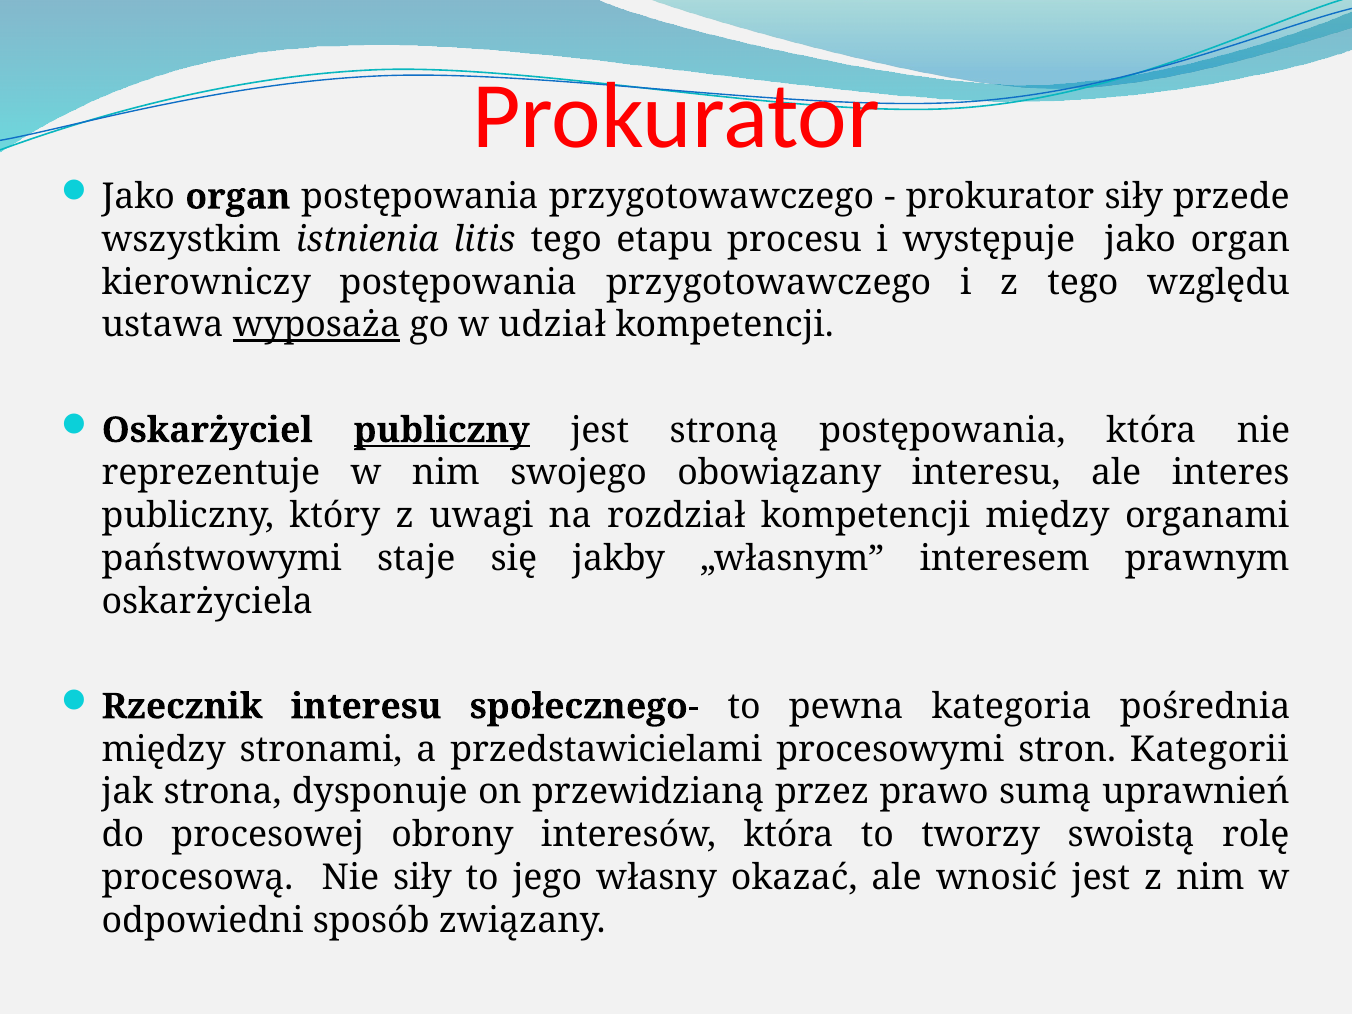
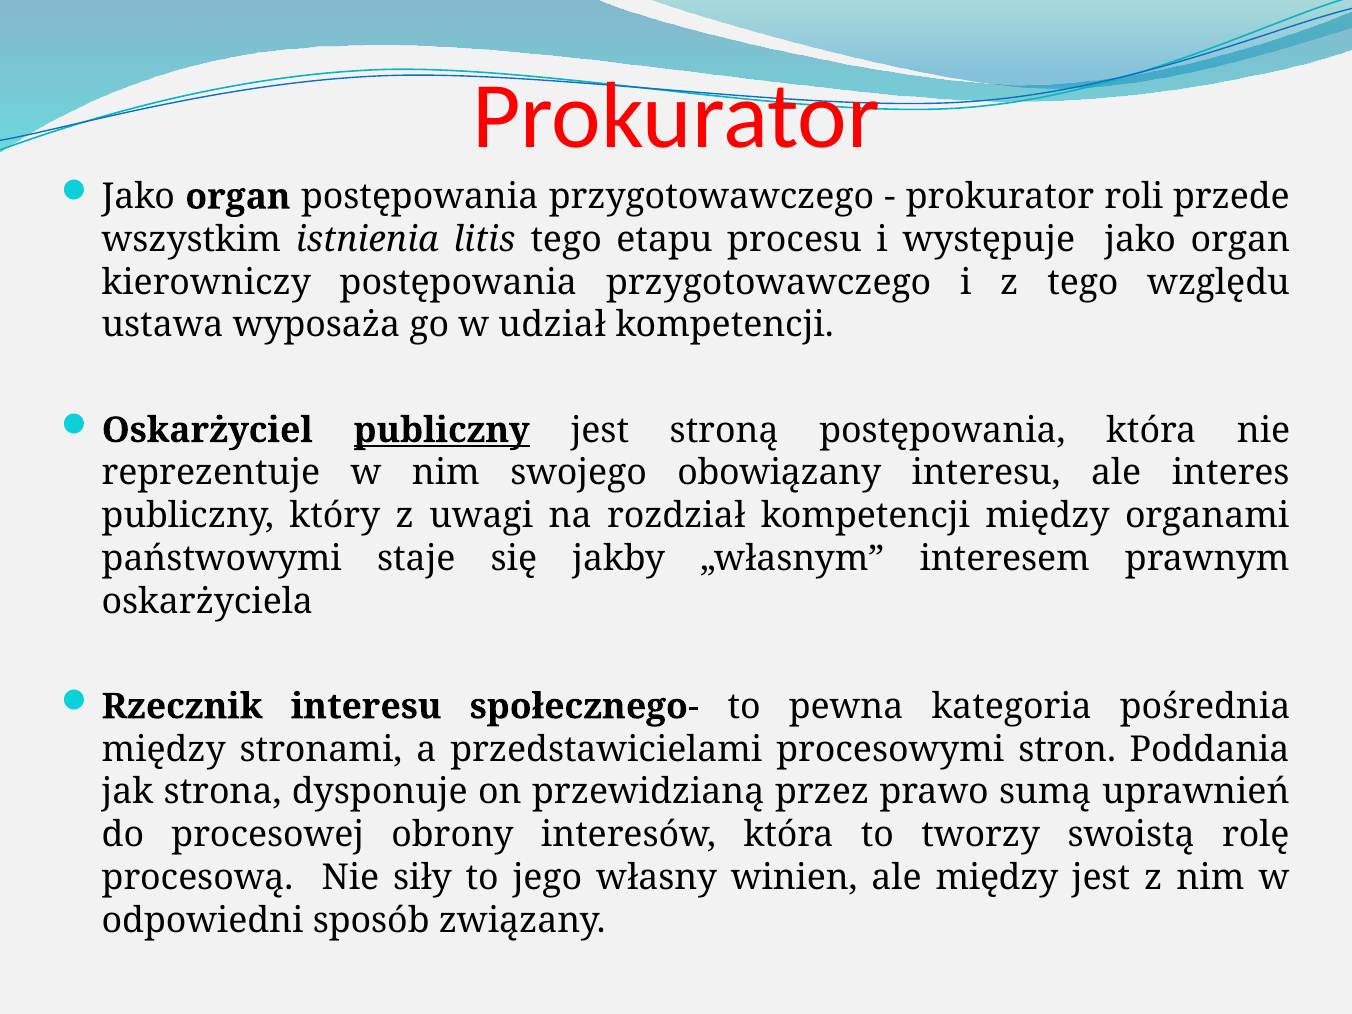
prokurator siły: siły -> roli
wyposaża underline: present -> none
Kategorii: Kategorii -> Poddania
okazać: okazać -> winien
ale wnosić: wnosić -> między
